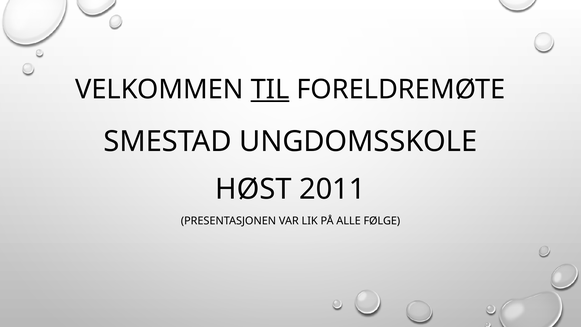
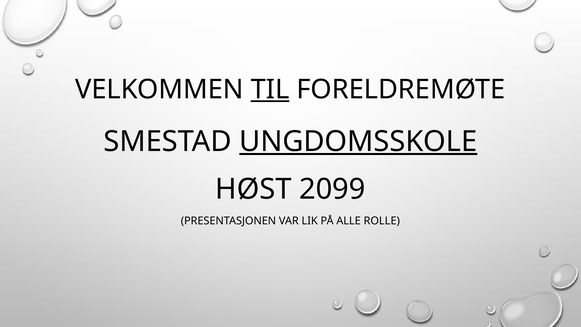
UNGDOMSSKOLE underline: none -> present
2011: 2011 -> 2099
FØLGE: FØLGE -> ROLLE
